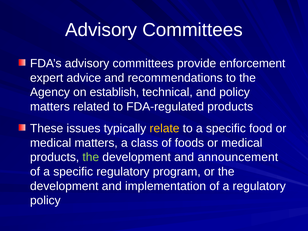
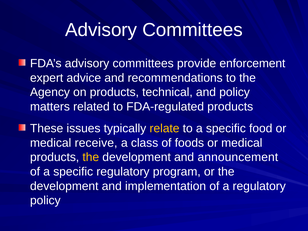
on establish: establish -> products
medical matters: matters -> receive
the at (91, 157) colour: light green -> yellow
